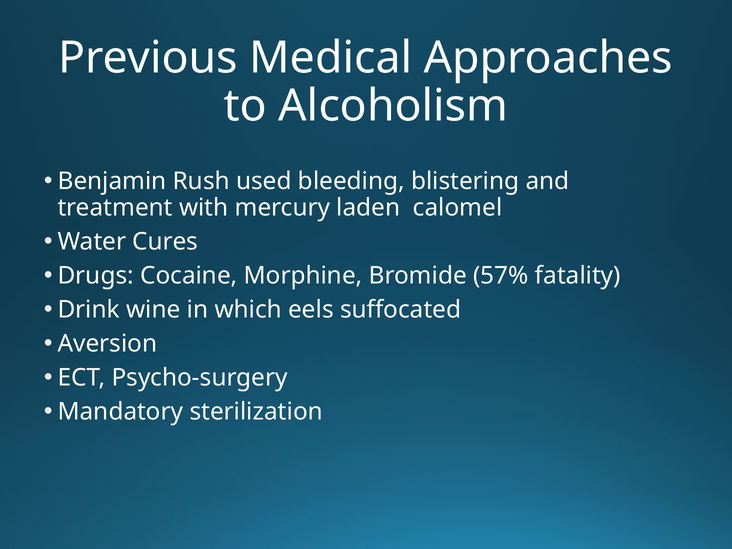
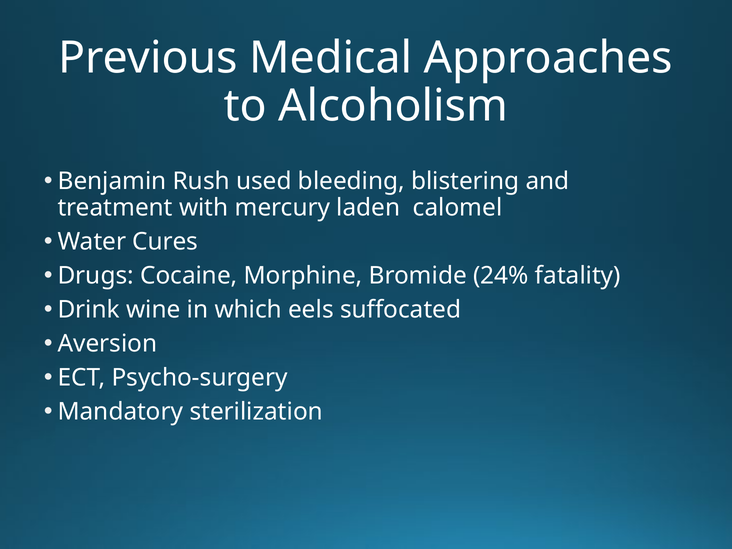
57%: 57% -> 24%
